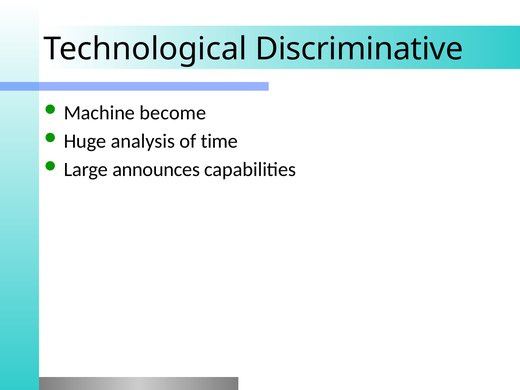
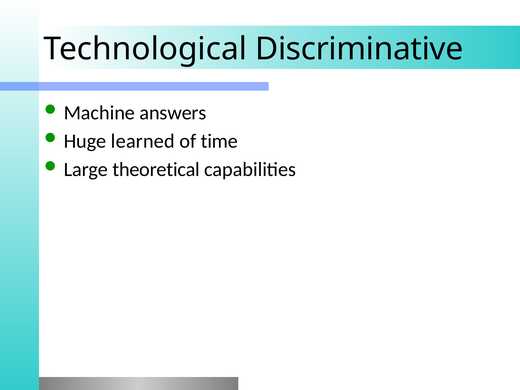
become: become -> answers
analysis: analysis -> learned
announces: announces -> theoretical
